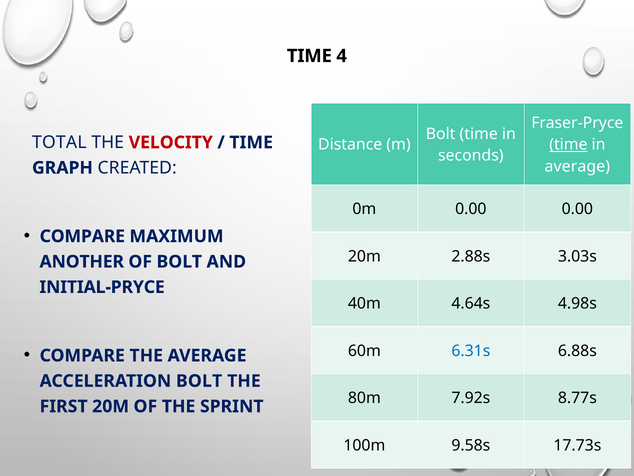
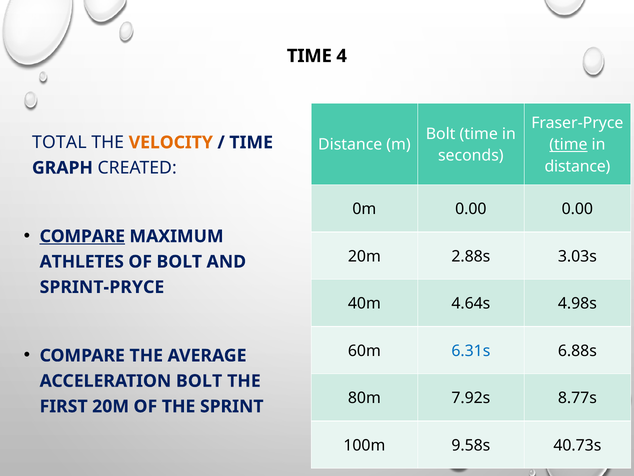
VELOCITY colour: red -> orange
average at (577, 166): average -> distance
COMPARE at (82, 236) underline: none -> present
ANOTHER: ANOTHER -> ATHLETES
INITIAL-PRYCE: INITIAL-PRYCE -> SPRINT-PRYCE
17.73s: 17.73s -> 40.73s
